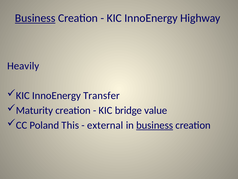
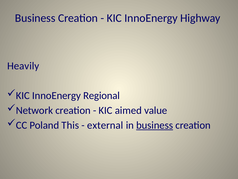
Business at (35, 18) underline: present -> none
Transfer: Transfer -> Regional
Maturity: Maturity -> Network
bridge: bridge -> aimed
